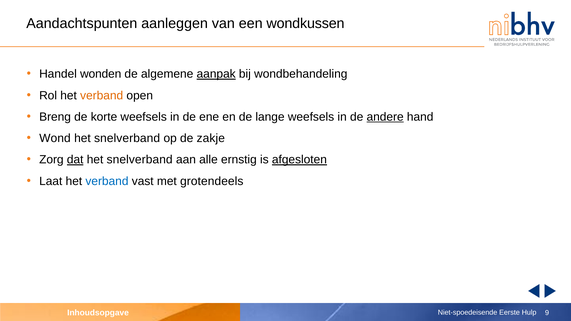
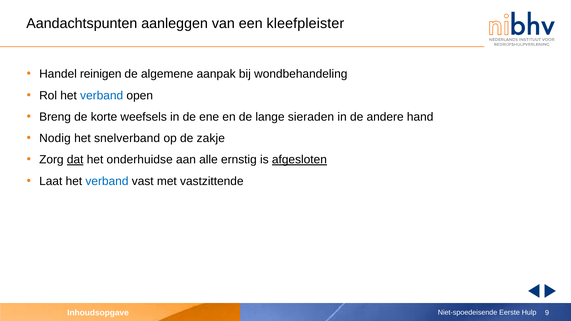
wondkussen: wondkussen -> kleefpleister
wonden: wonden -> reinigen
aanpak underline: present -> none
verband at (102, 95) colour: orange -> blue
lange weefsels: weefsels -> sieraden
andere underline: present -> none
Wond: Wond -> Nodig
snelverband at (140, 160): snelverband -> onderhuidse
grotendeels: grotendeels -> vastzittende
